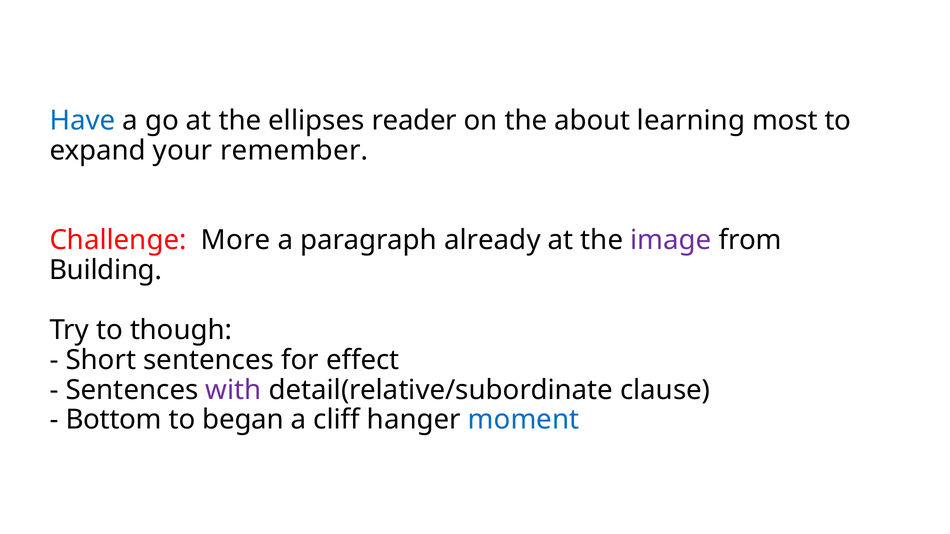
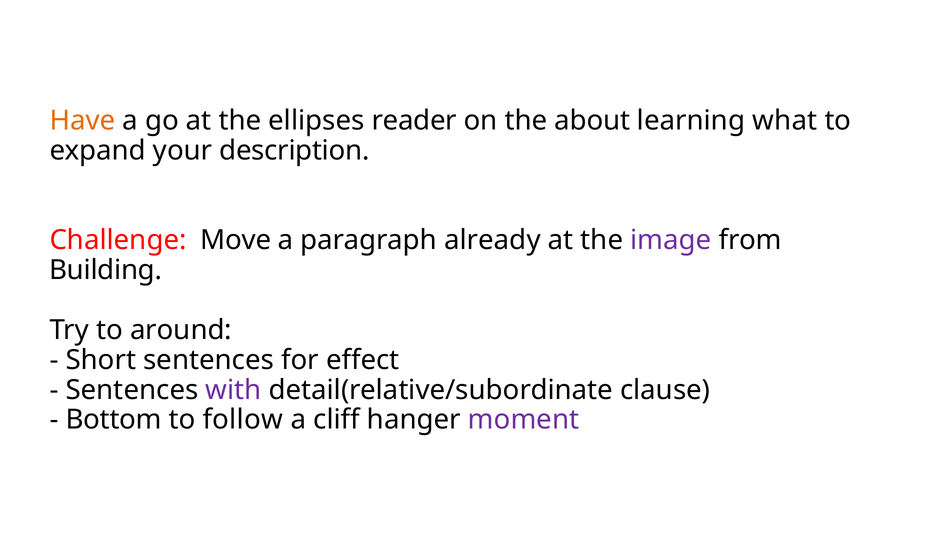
Have colour: blue -> orange
most: most -> what
remember: remember -> description
More: More -> Move
though: though -> around
began: began -> follow
moment colour: blue -> purple
